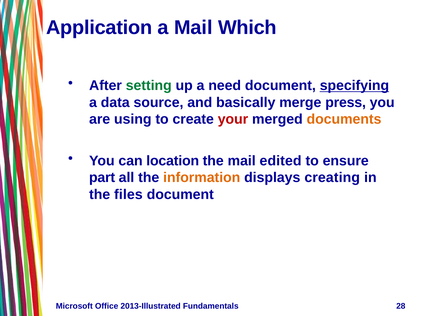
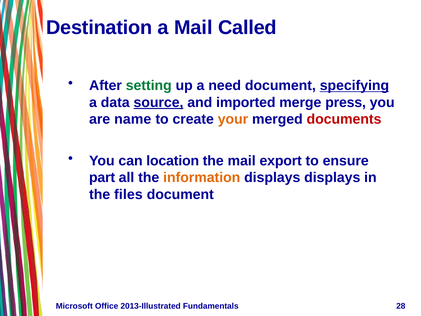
Application: Application -> Destination
Which: Which -> Called
source underline: none -> present
basically: basically -> imported
using: using -> name
your colour: red -> orange
documents colour: orange -> red
edited: edited -> export
displays creating: creating -> displays
